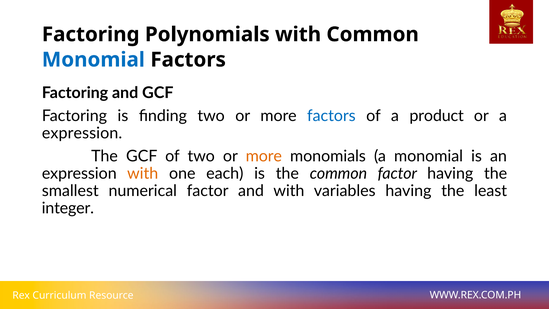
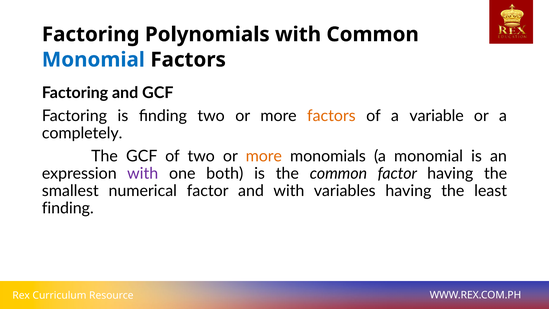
factors at (331, 116) colour: blue -> orange
product: product -> variable
expression at (82, 133): expression -> completely
with at (143, 173) colour: orange -> purple
each: each -> both
integer at (68, 208): integer -> finding
